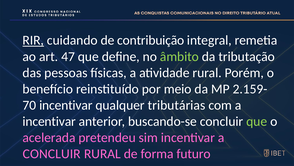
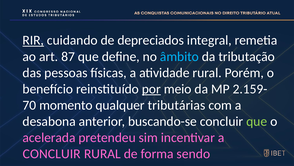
contribuição: contribuição -> depreciados
47: 47 -> 87
âmbito colour: light green -> light blue
por underline: none -> present
incentivar at (66, 105): incentivar -> momento
incentivar at (49, 121): incentivar -> desabona
futuro: futuro -> sendo
